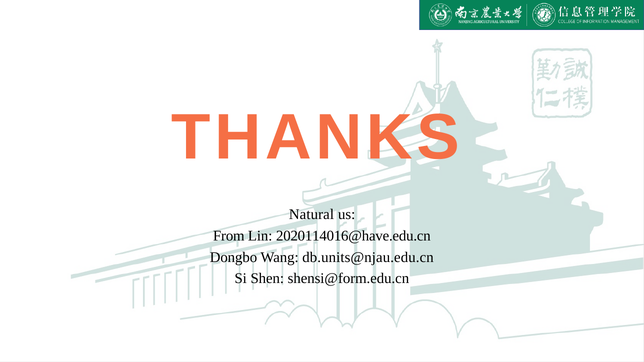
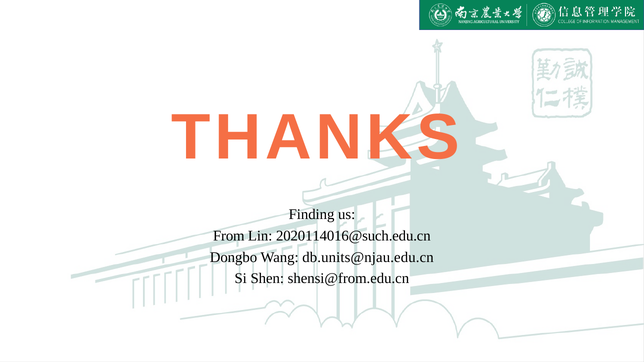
Natural: Natural -> Finding
2020114016@have.edu.cn: 2020114016@have.edu.cn -> 2020114016@such.edu.cn
shensi@form.edu.cn: shensi@form.edu.cn -> shensi@from.edu.cn
